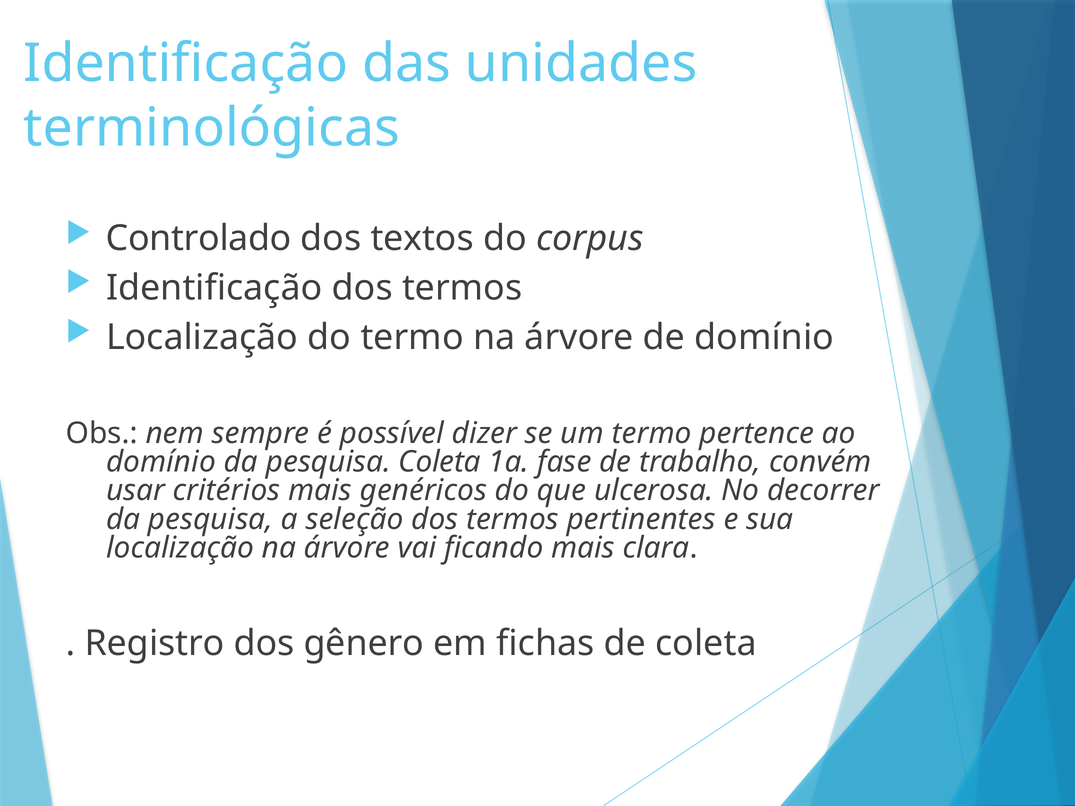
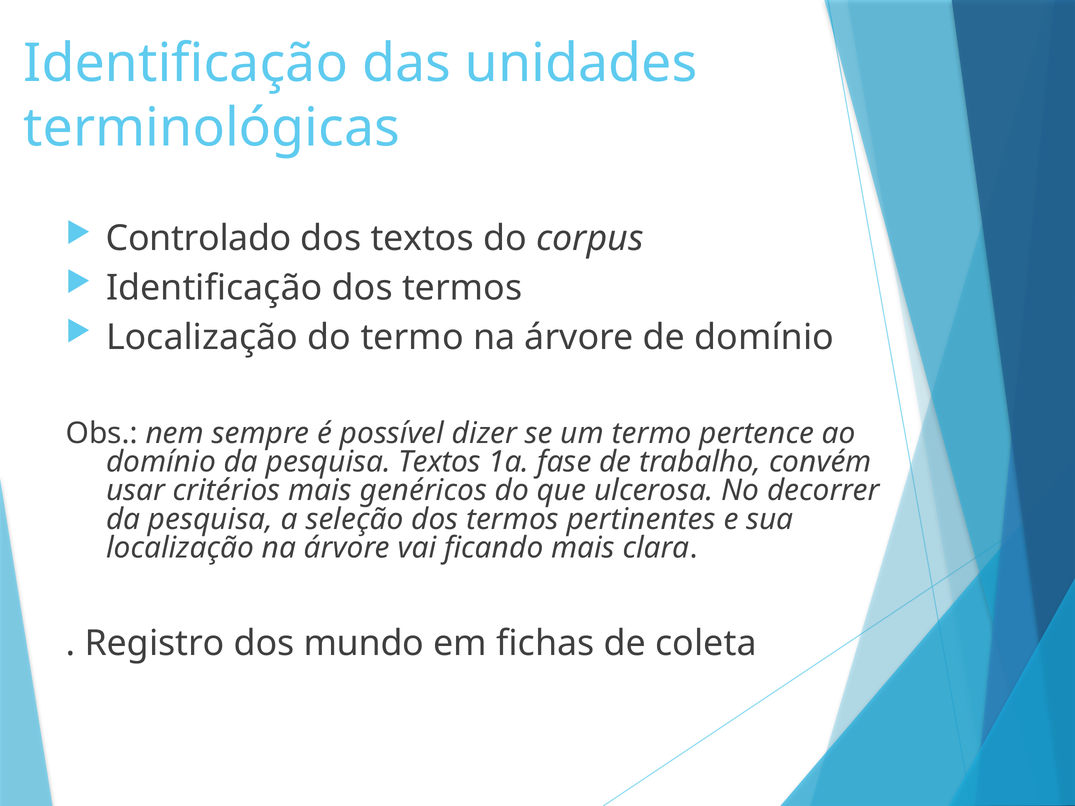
pesquisa Coleta: Coleta -> Textos
gênero: gênero -> mundo
